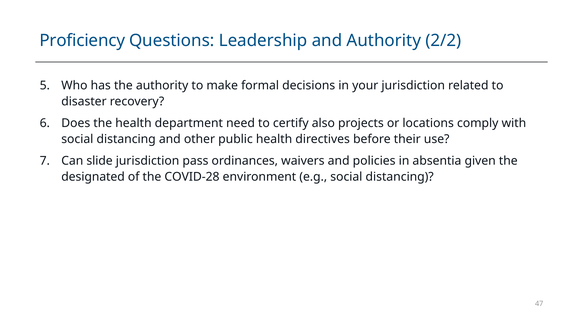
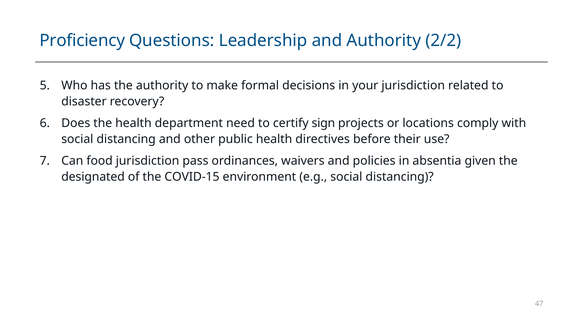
also: also -> sign
slide: slide -> food
COVID-28: COVID-28 -> COVID-15
